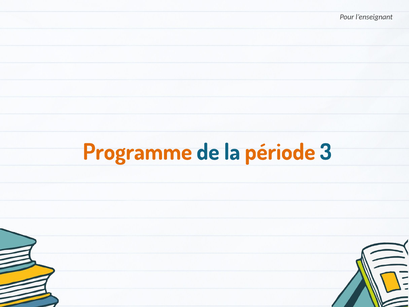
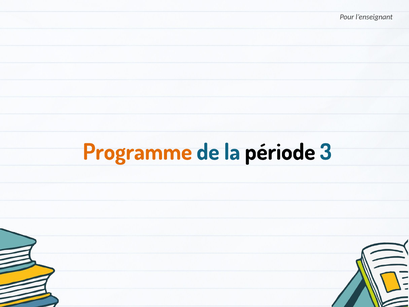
période colour: orange -> black
